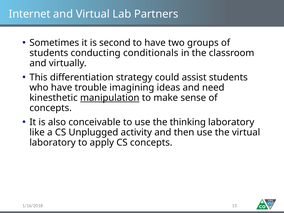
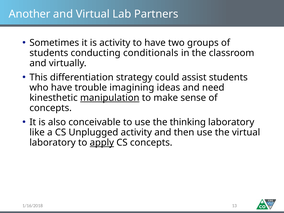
Internet: Internet -> Another
is second: second -> activity
apply underline: none -> present
